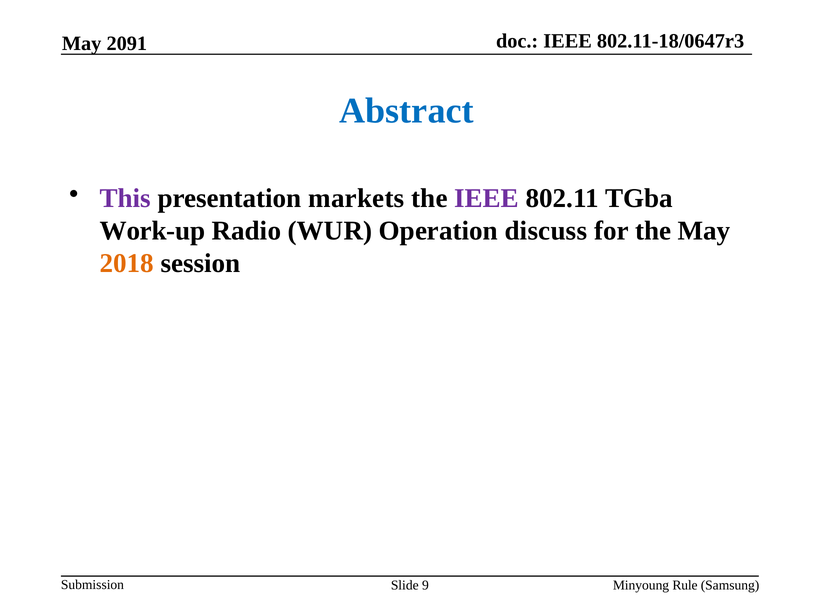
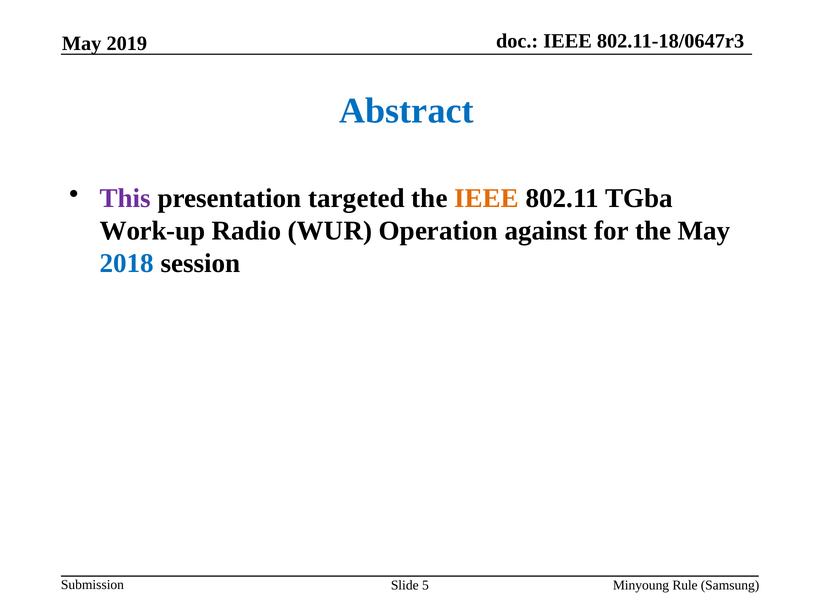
2091: 2091 -> 2019
markets: markets -> targeted
IEEE at (487, 198) colour: purple -> orange
discuss: discuss -> against
2018 colour: orange -> blue
9: 9 -> 5
